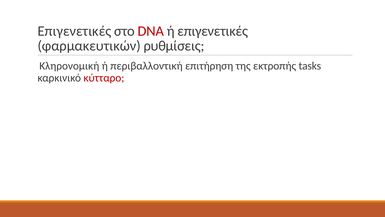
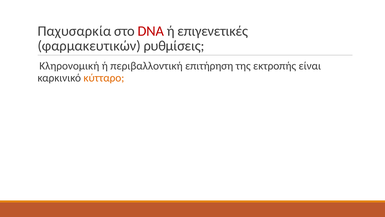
Επιγενετικές at (74, 31): Επιγενετικές -> Παχυσαρκία
tasks: tasks -> είναι
κύτταρο colour: red -> orange
